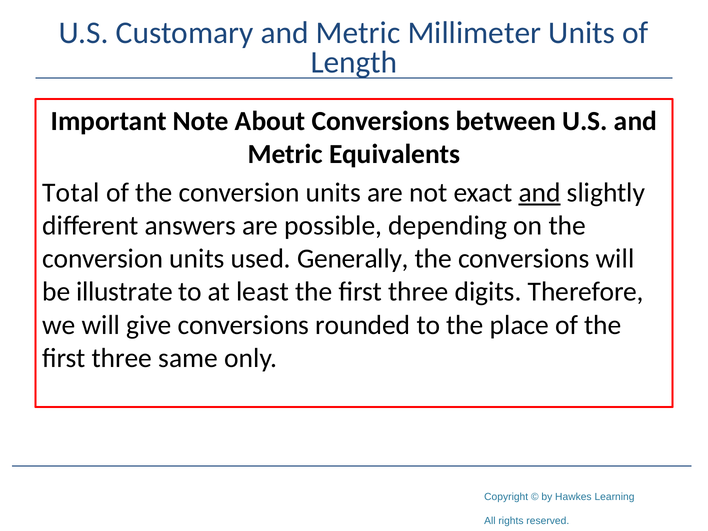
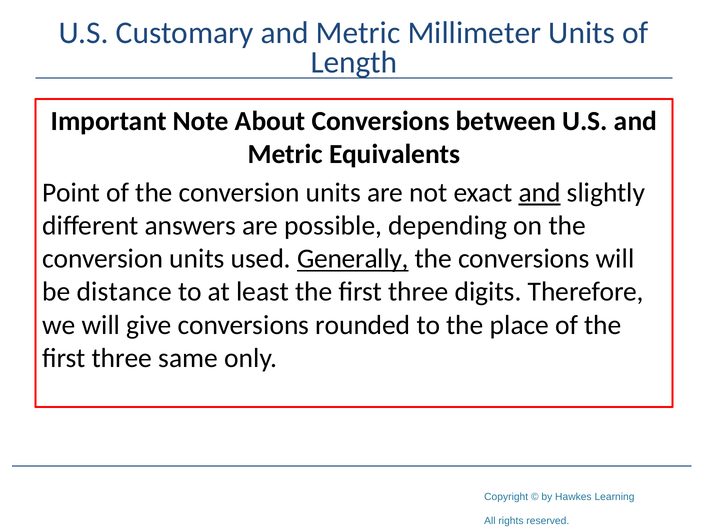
Total: Total -> Point
Generally underline: none -> present
illustrate: illustrate -> distance
